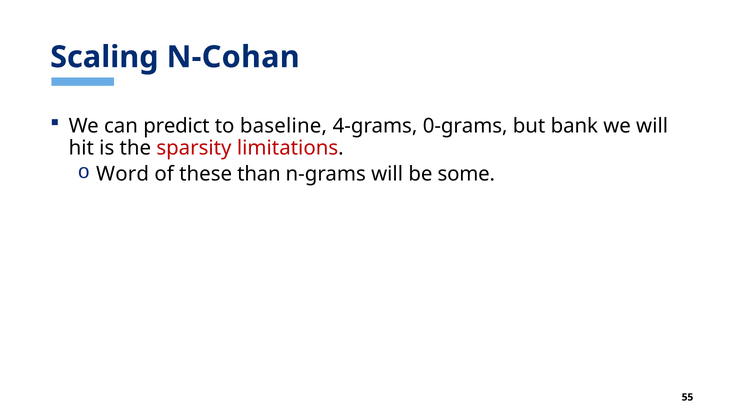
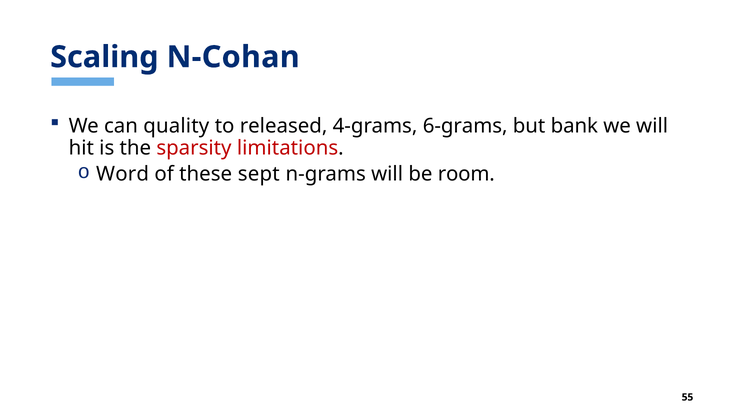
predict: predict -> quality
baseline: baseline -> released
0-grams: 0-grams -> 6-grams
than: than -> sept
some: some -> room
